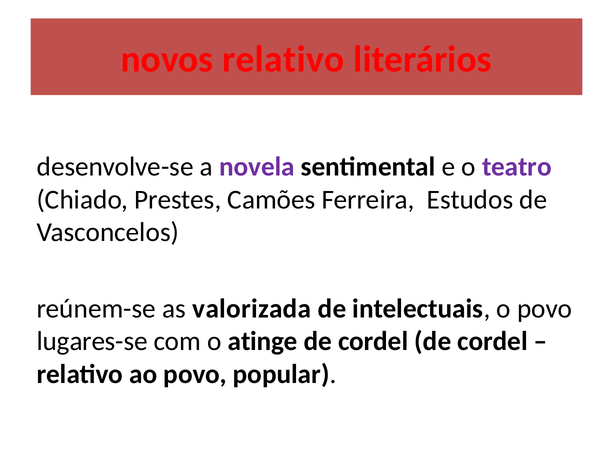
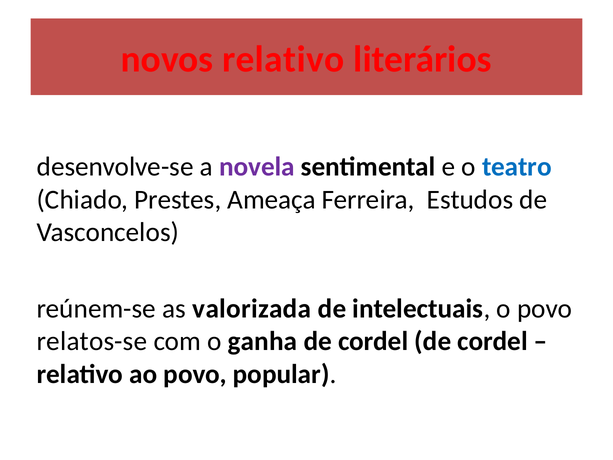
teatro colour: purple -> blue
Camões: Camões -> Ameaça
lugares-se: lugares-se -> relatos-se
atinge: atinge -> ganha
